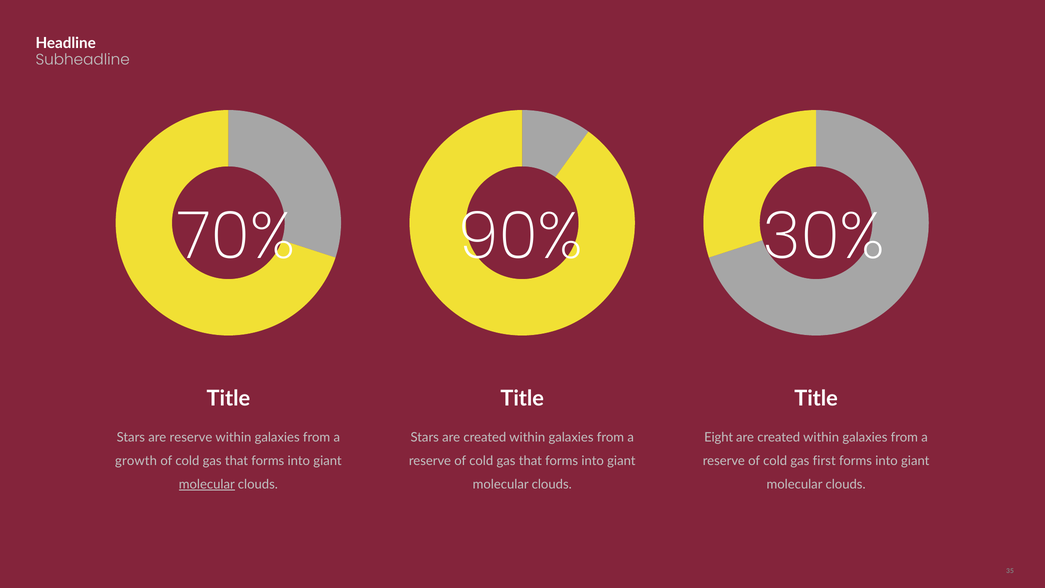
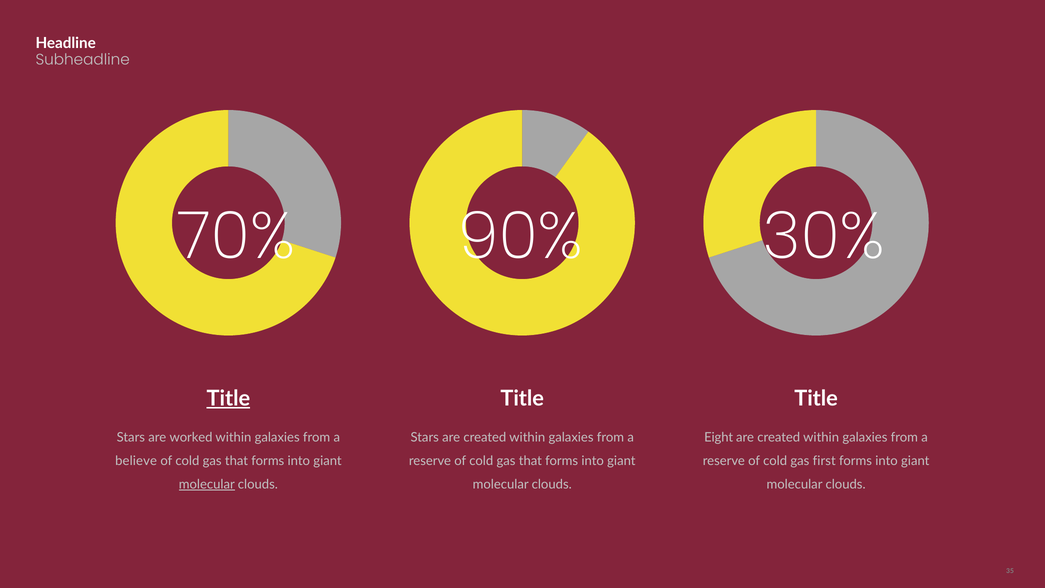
Title at (228, 398) underline: none -> present
are reserve: reserve -> worked
growth: growth -> believe
